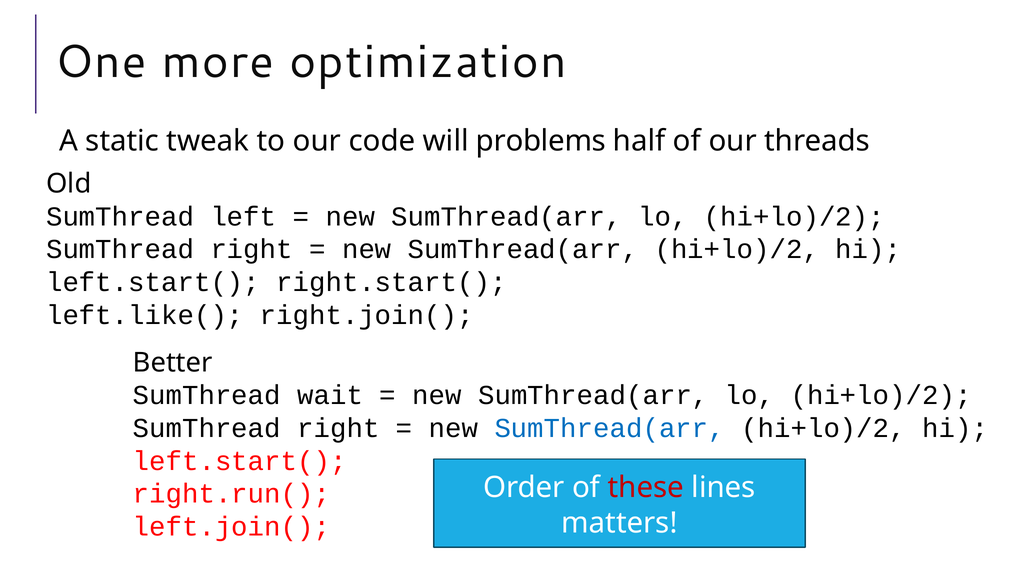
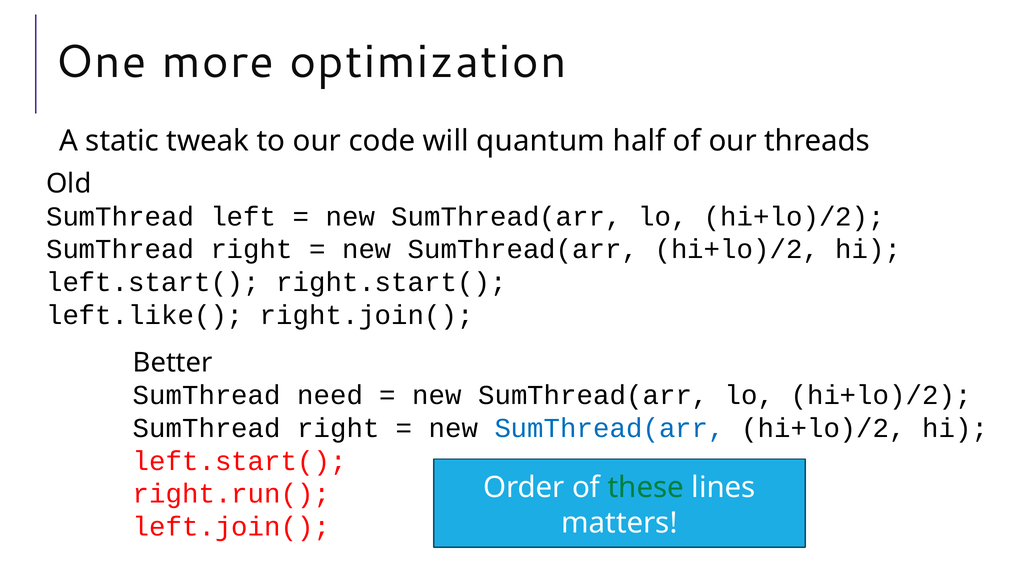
problems: problems -> quantum
wait: wait -> need
these colour: red -> green
